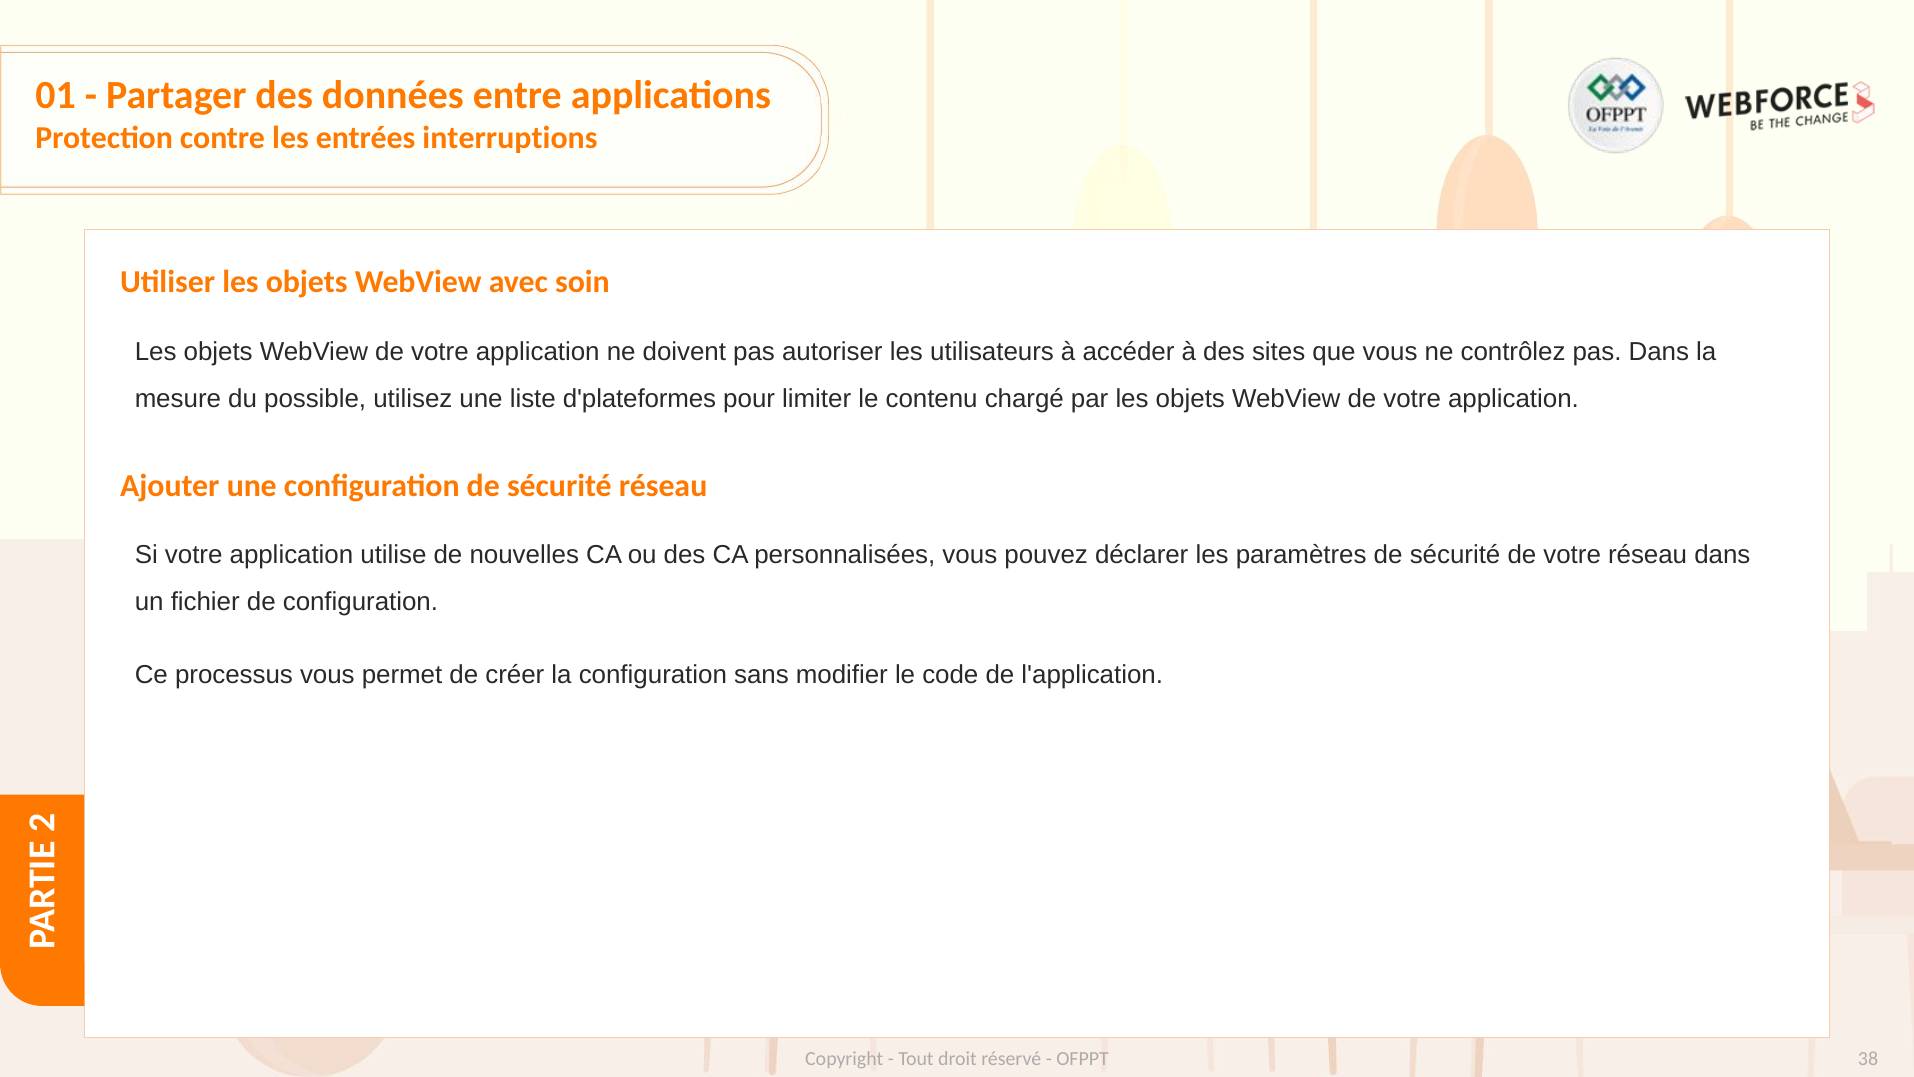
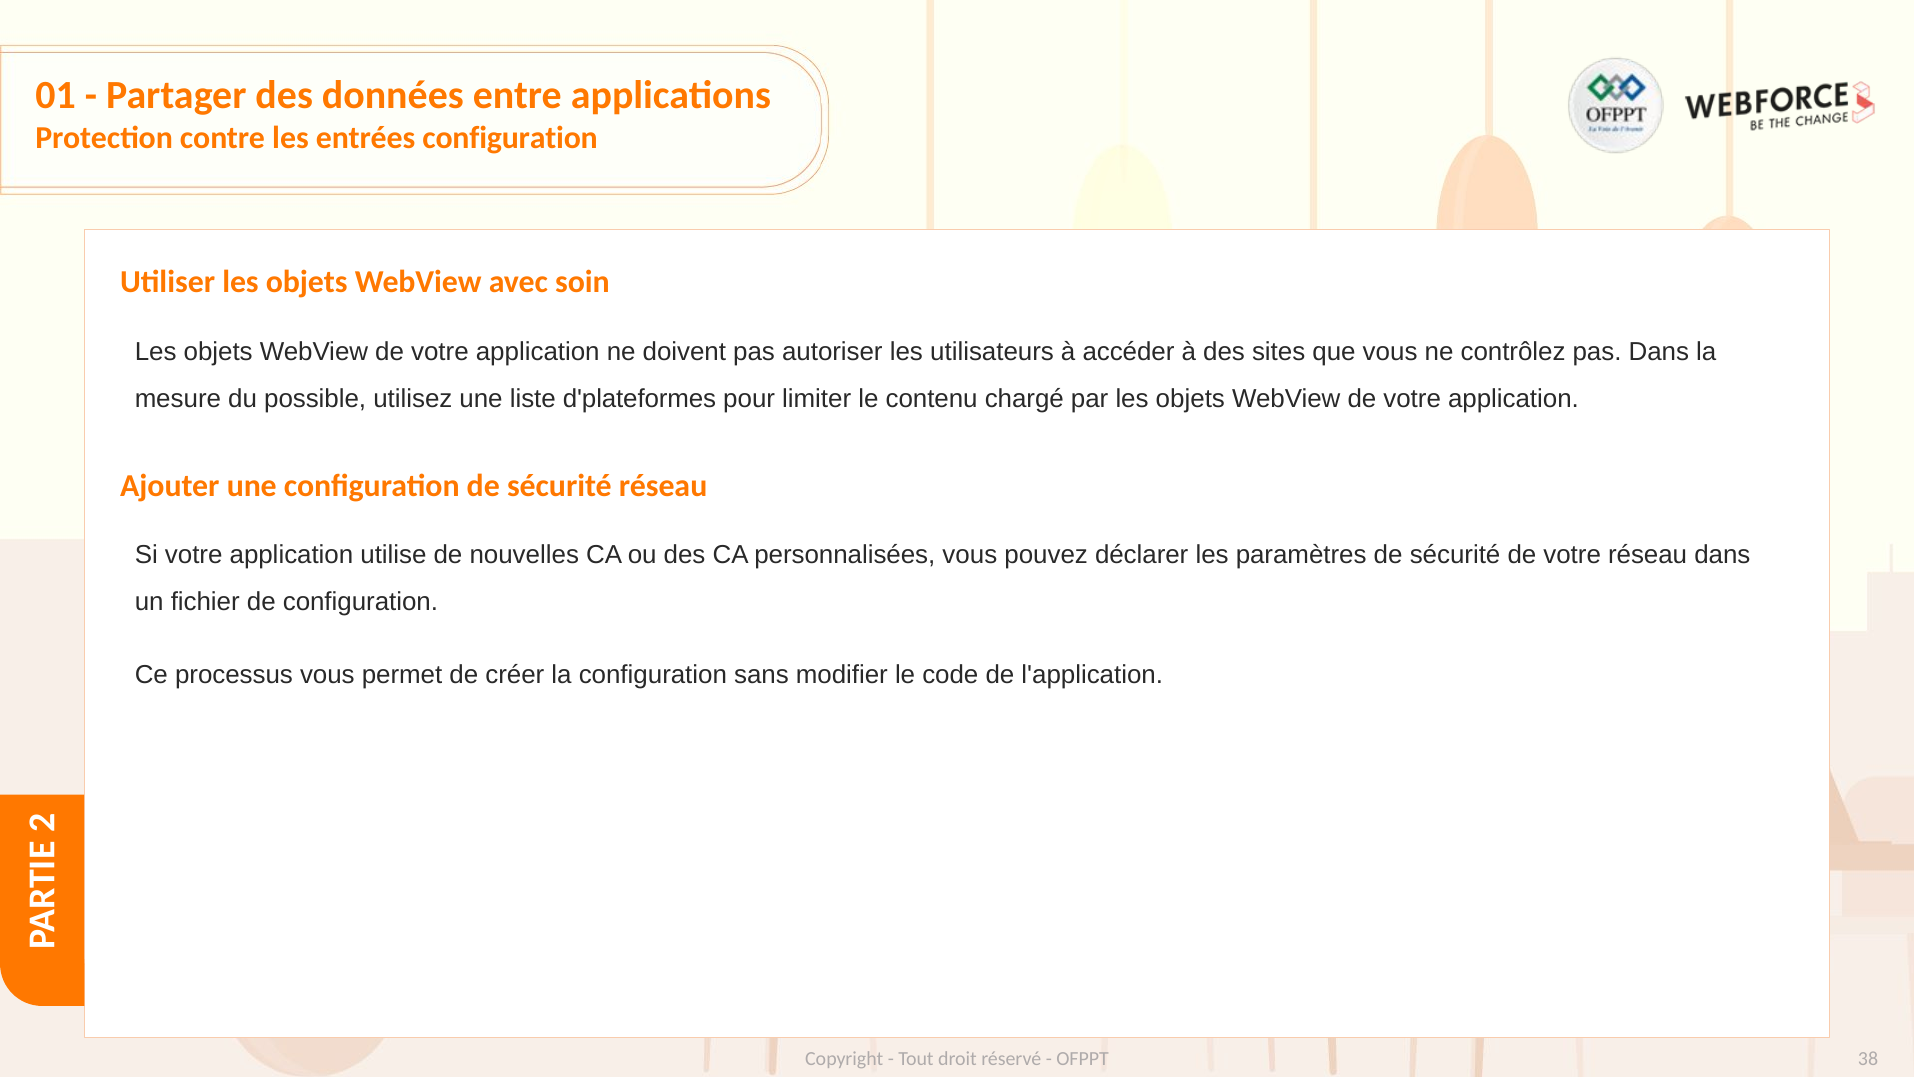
entrées interruptions: interruptions -> configuration
